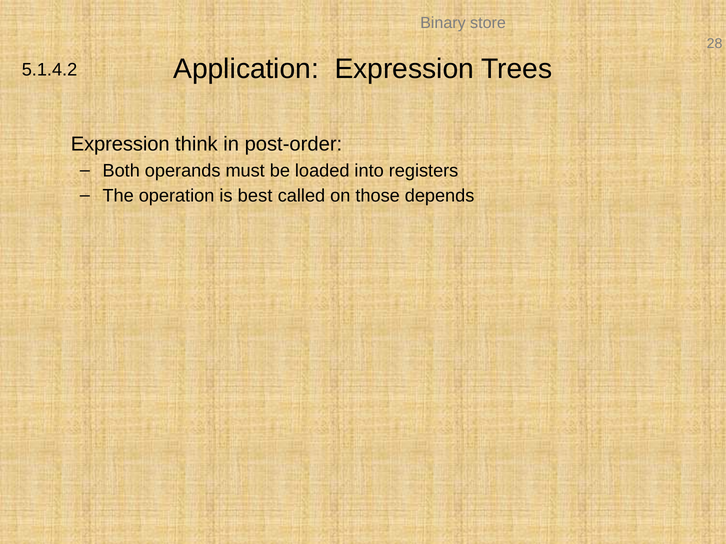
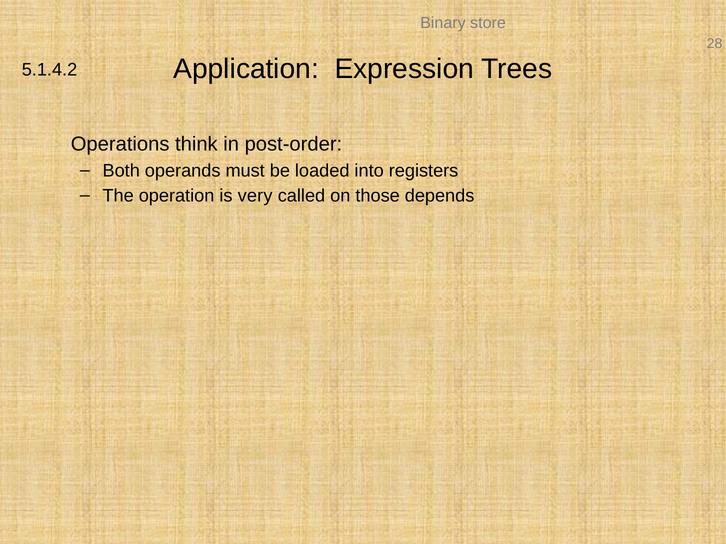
Expression at (120, 144): Expression -> Operations
best: best -> very
